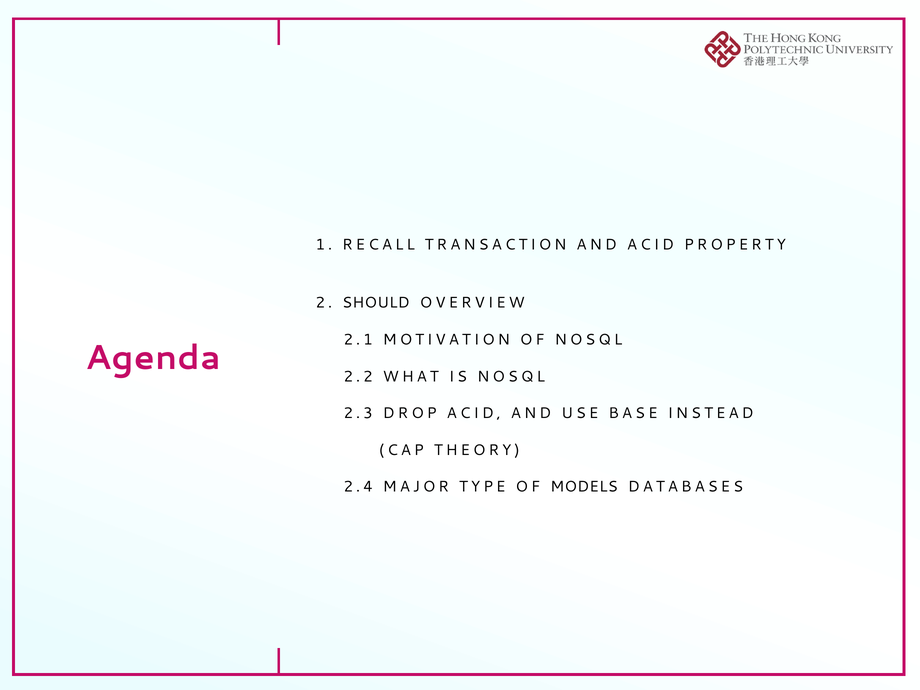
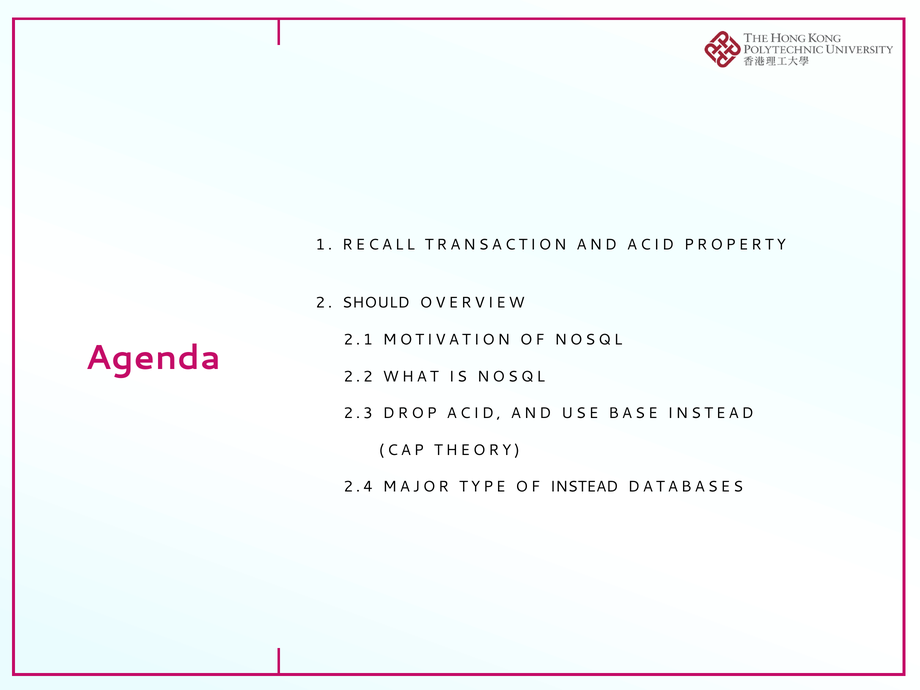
OF MODELS: MODELS -> INSTEAD
